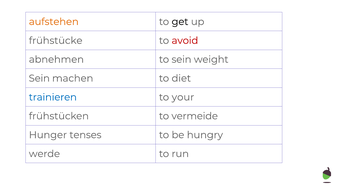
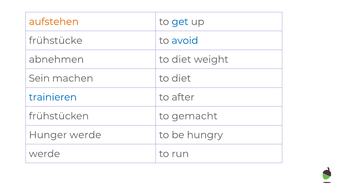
get colour: black -> blue
avoid colour: red -> blue
abnehmen to sein: sein -> diet
your: your -> after
vermeide: vermeide -> gemacht
Hunger tenses: tenses -> werde
